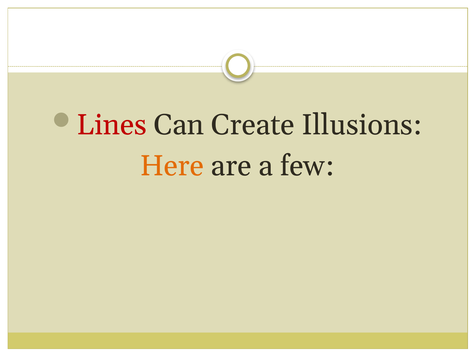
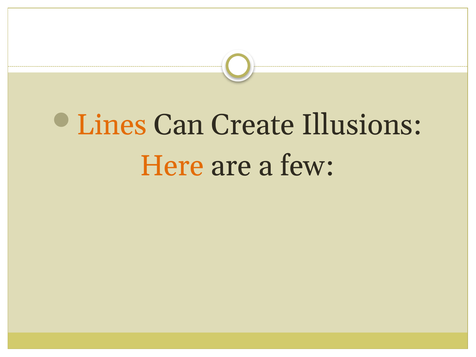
Lines colour: red -> orange
